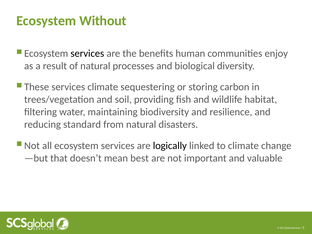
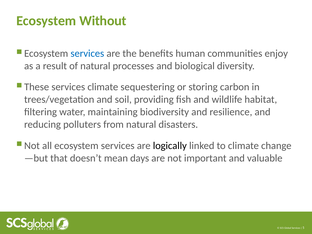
services at (87, 53) colour: black -> blue
standard: standard -> polluters
best: best -> days
